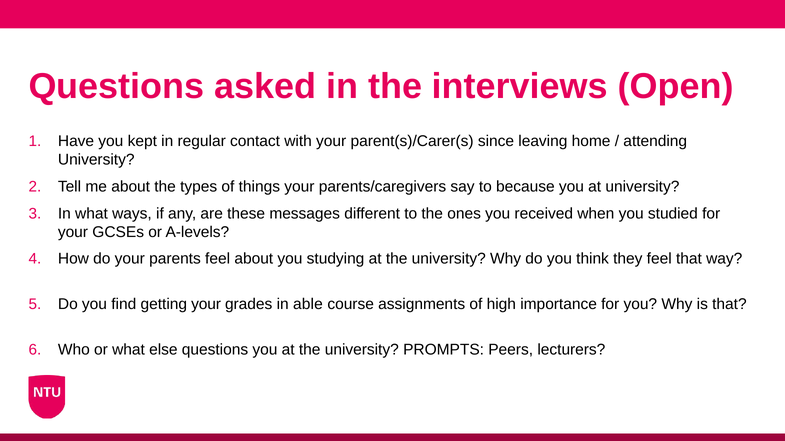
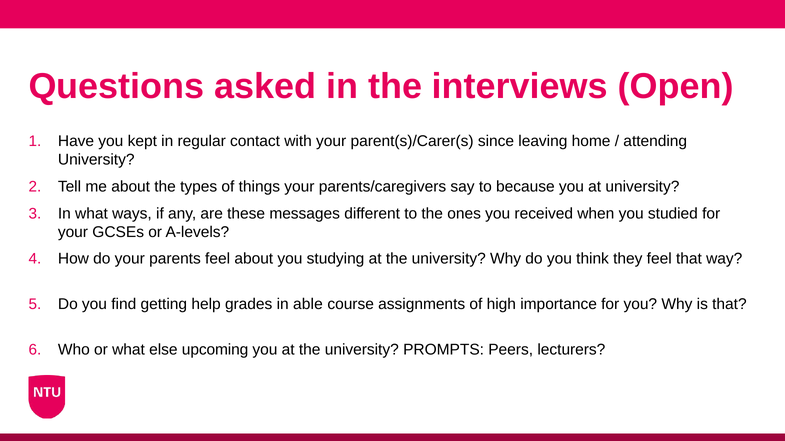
getting your: your -> help
else questions: questions -> upcoming
